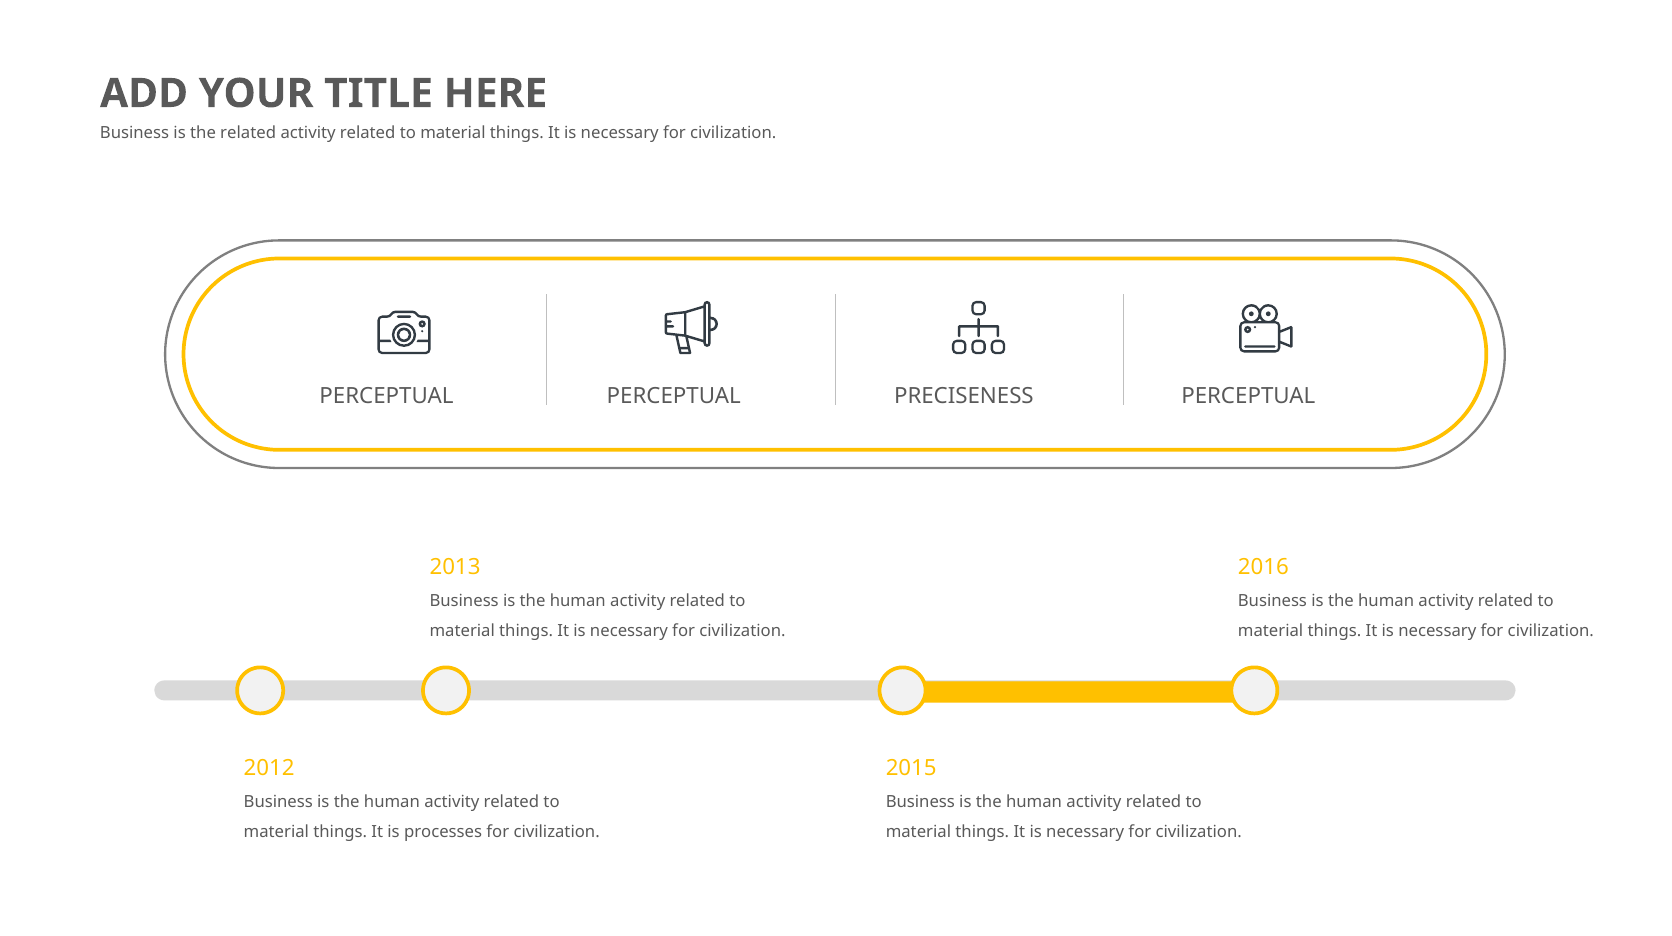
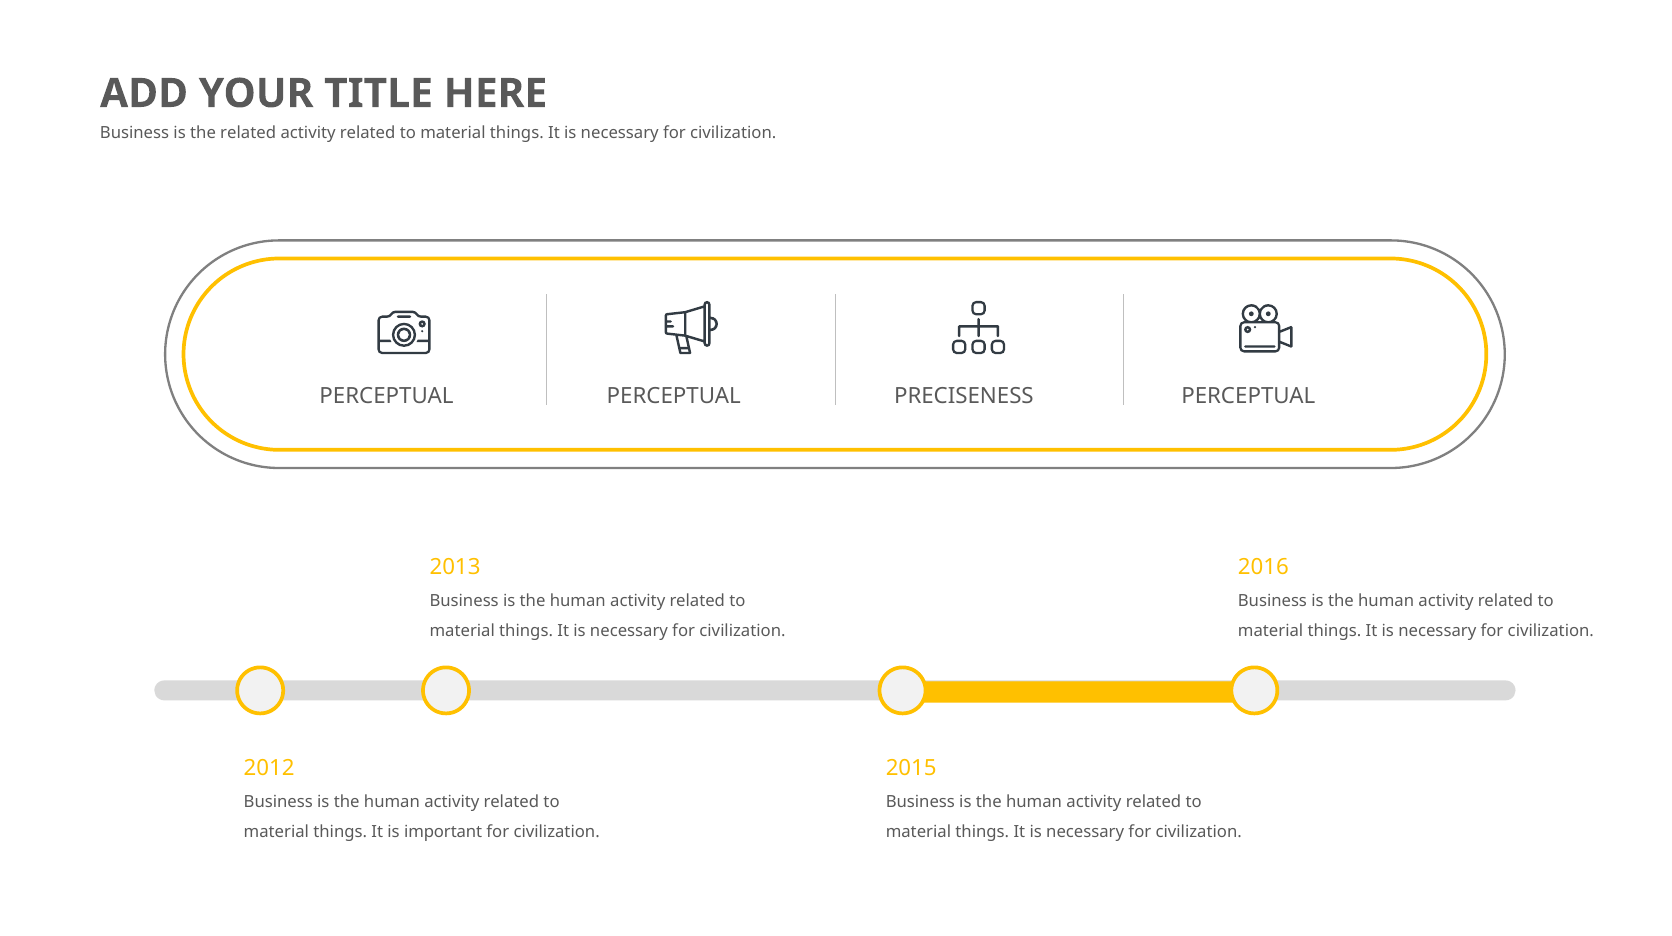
processes: processes -> important
